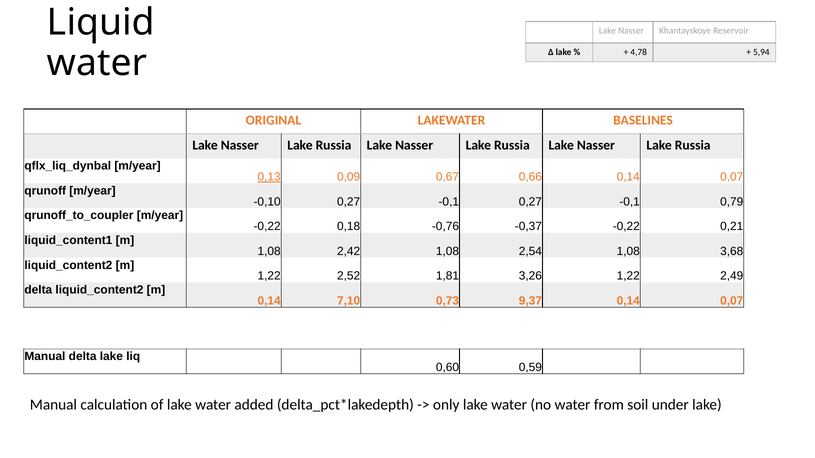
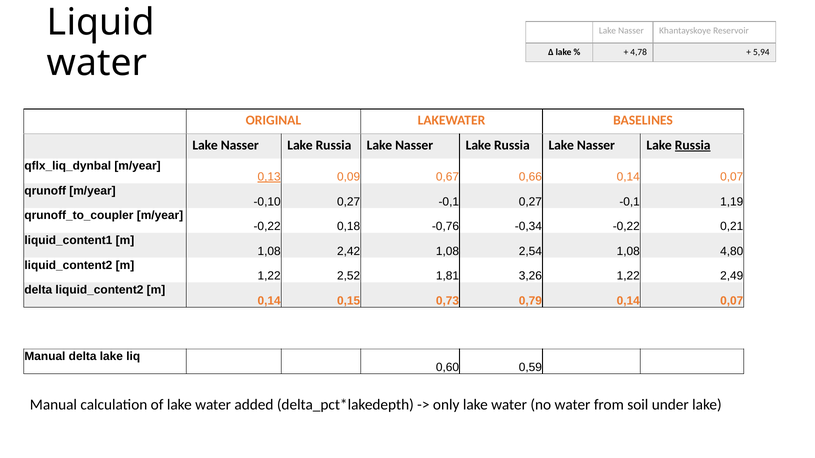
Russia at (693, 145) underline: none -> present
0,79: 0,79 -> 1,19
-0,37: -0,37 -> -0,34
3,68: 3,68 -> 4,80
7,10: 7,10 -> 0,15
9,37: 9,37 -> 0,79
